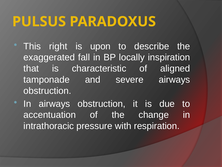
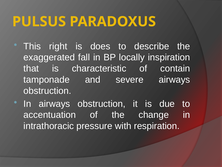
upon: upon -> does
aligned: aligned -> contain
